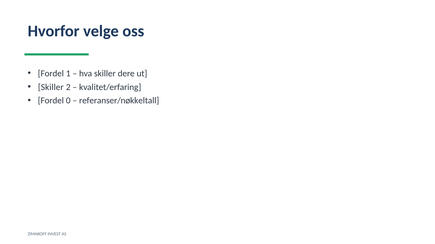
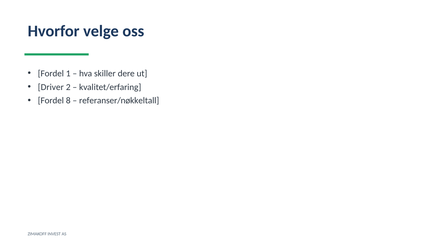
Skiller at (51, 87): Skiller -> Driver
0: 0 -> 8
